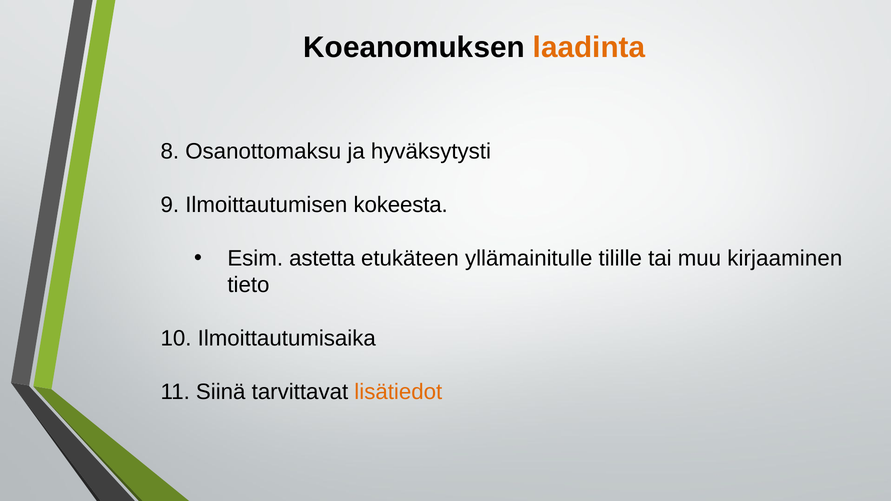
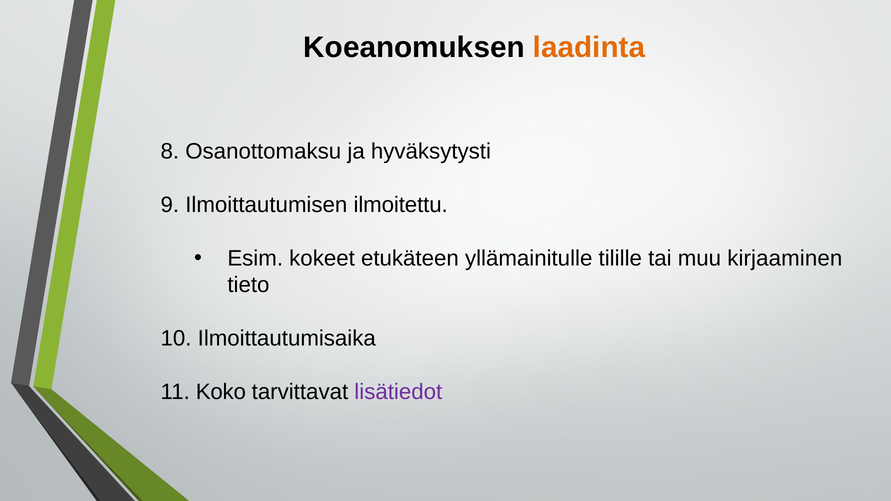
kokeesta: kokeesta -> ilmoitettu
astetta: astetta -> kokeet
Siinä: Siinä -> Koko
lisätiedot colour: orange -> purple
